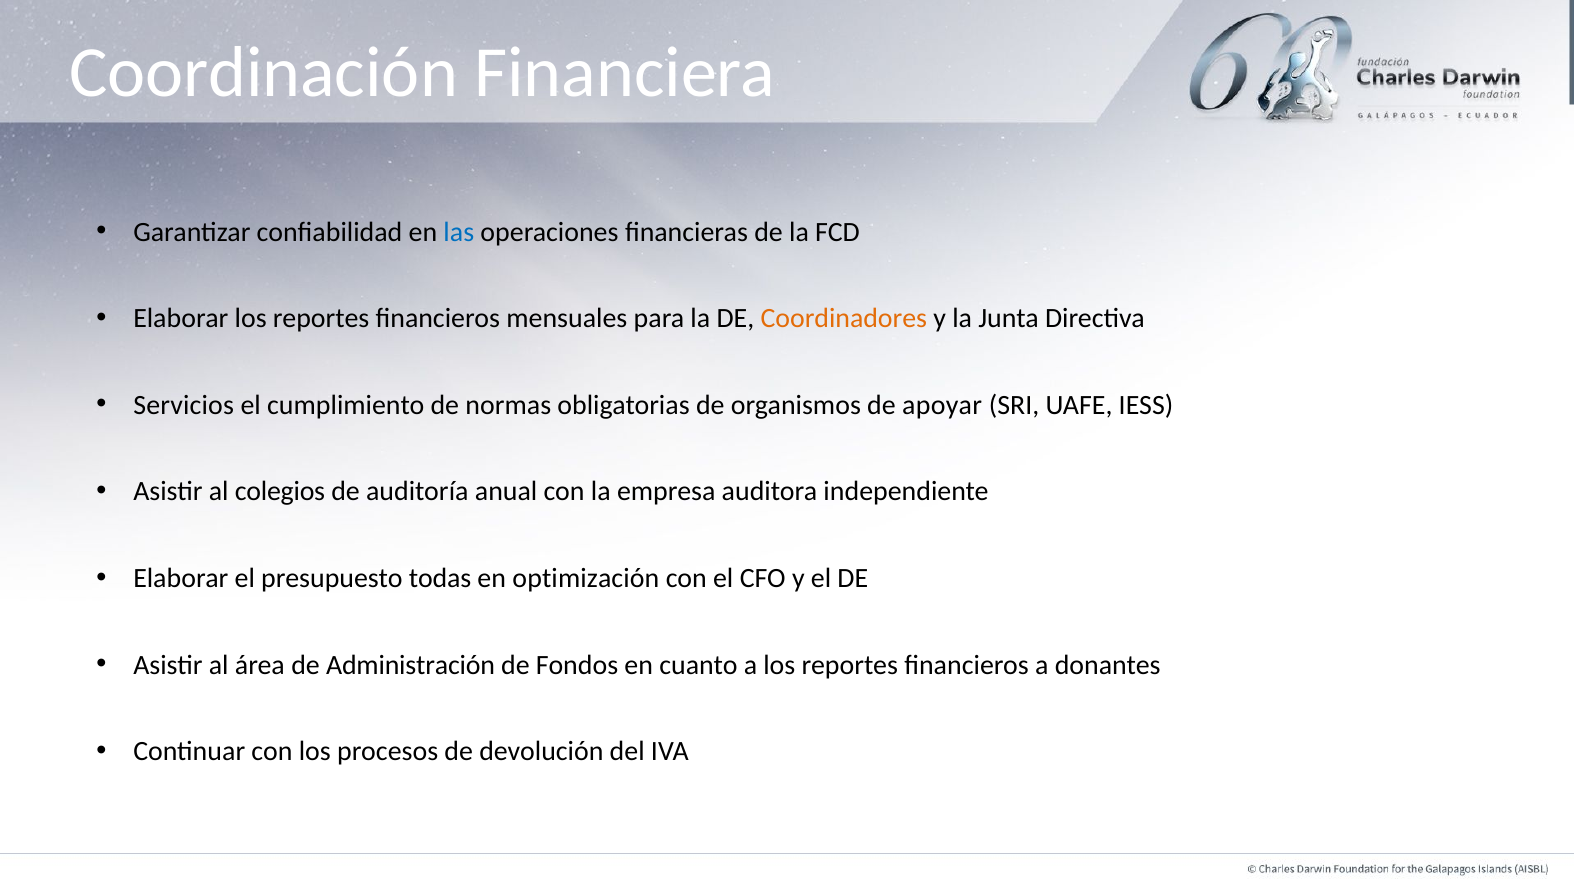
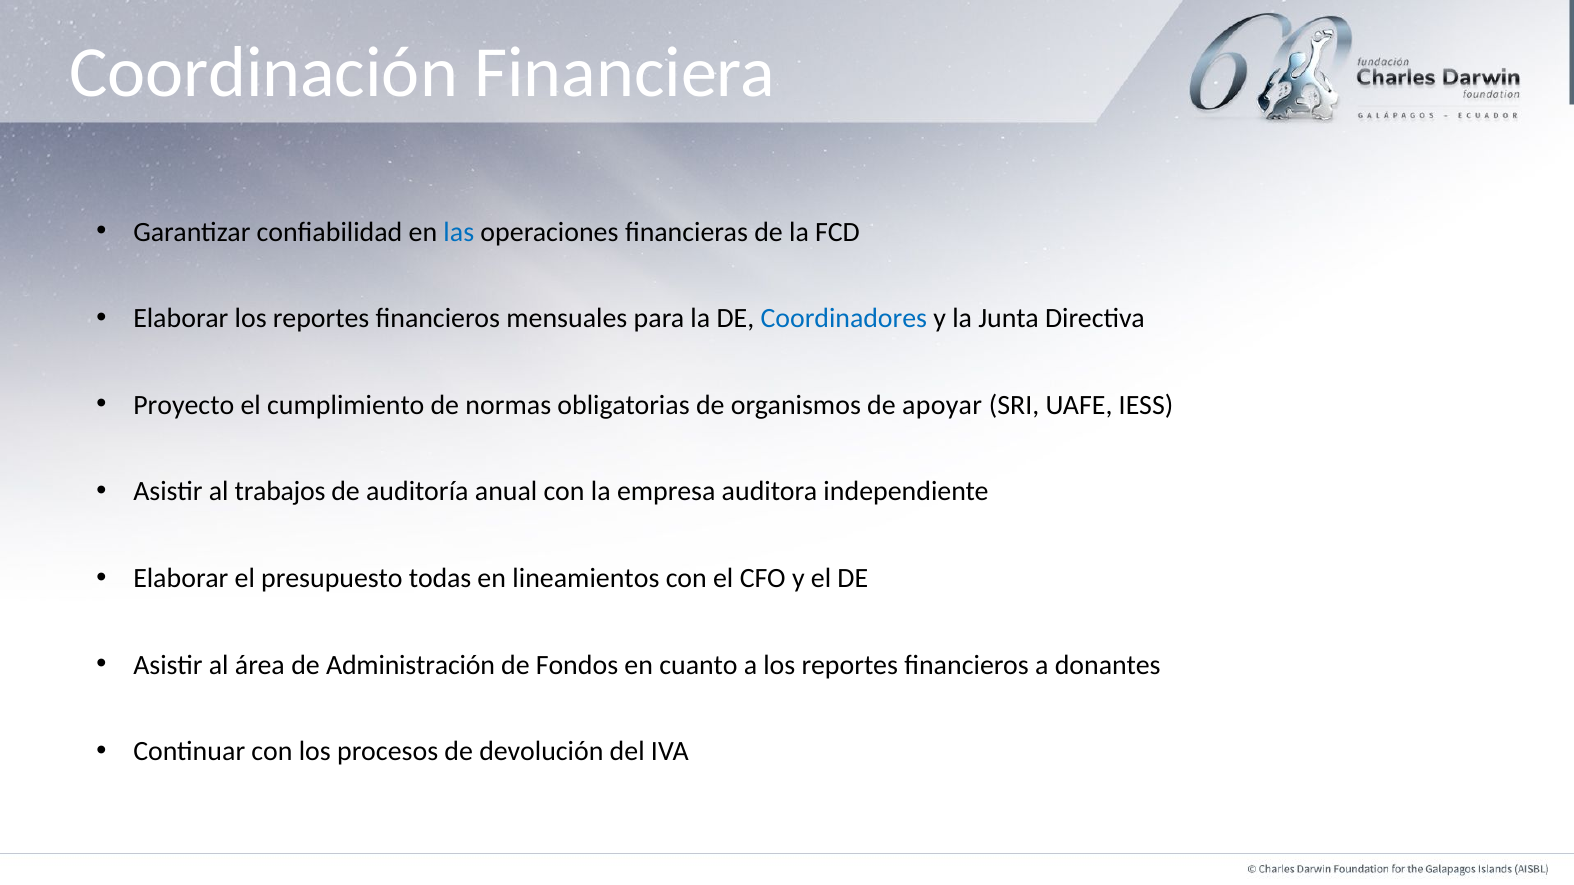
Coordinadores colour: orange -> blue
Servicios: Servicios -> Proyecto
colegios: colegios -> trabajos
optimización: optimización -> lineamientos
